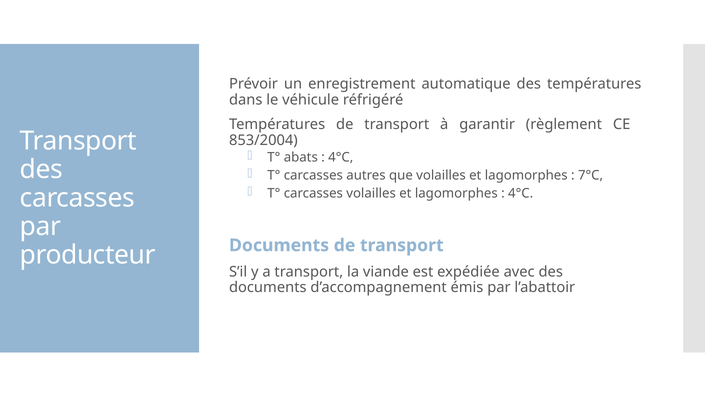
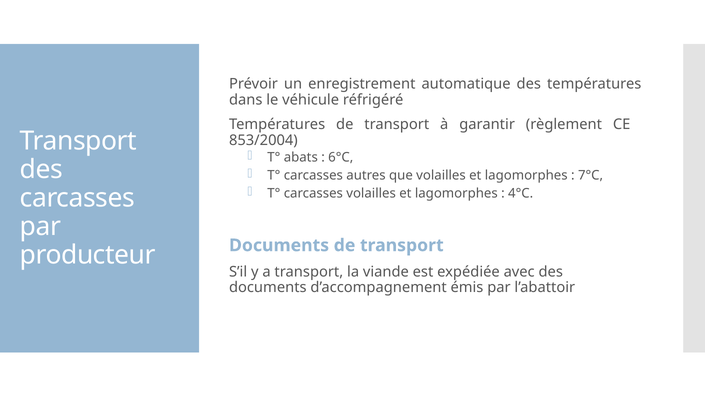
4°C at (341, 157): 4°C -> 6°C
